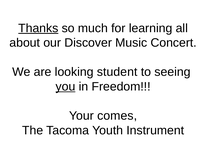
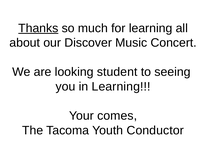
you underline: present -> none
in Freedom: Freedom -> Learning
Instrument: Instrument -> Conductor
